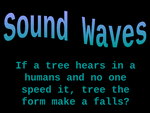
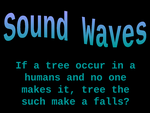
hears: hears -> occur
speed: speed -> makes
form: form -> such
